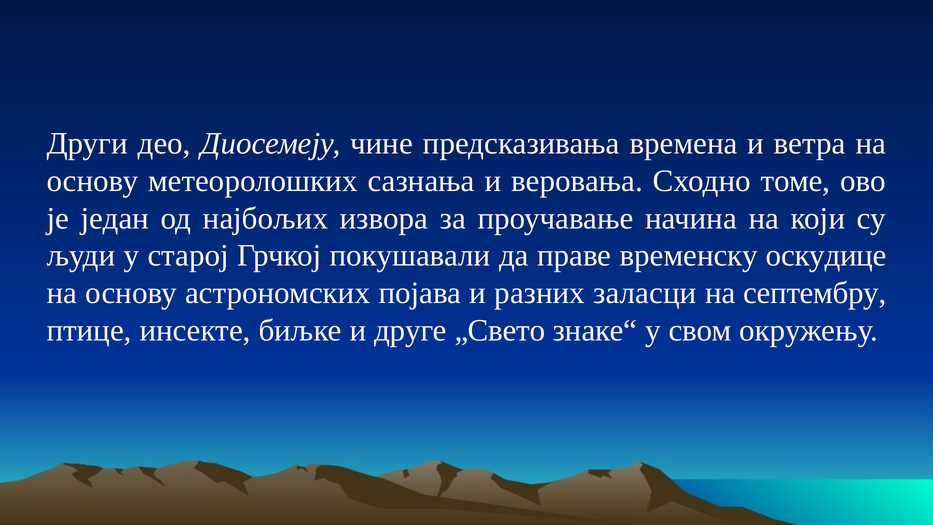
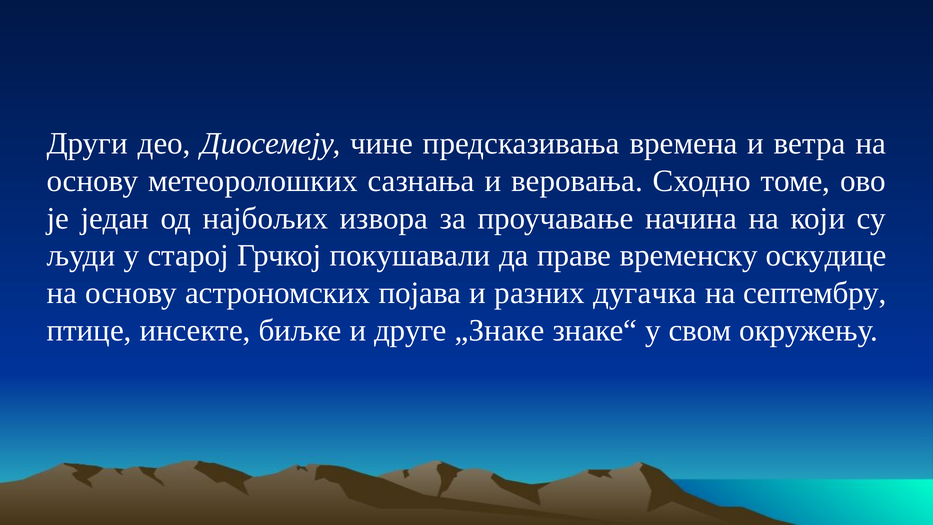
заласци: заласци -> дугачка
„Свето: „Свето -> „Знаке
